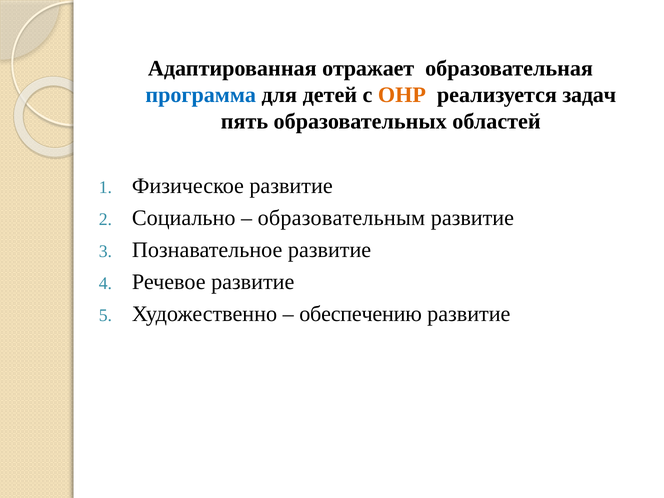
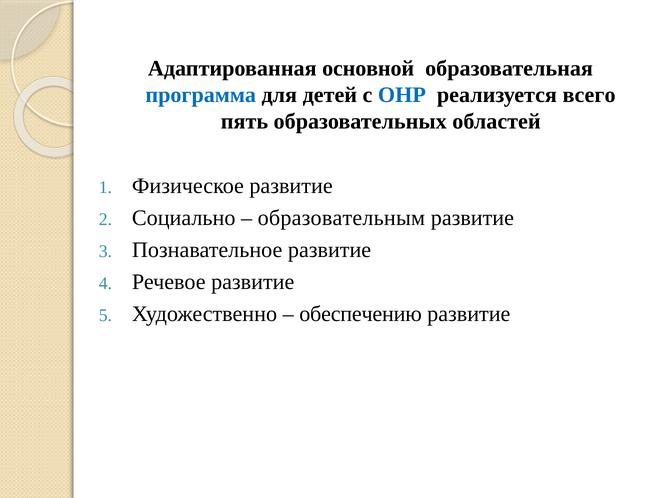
отражает: отражает -> основной
ОНР colour: orange -> blue
задач: задач -> всего
